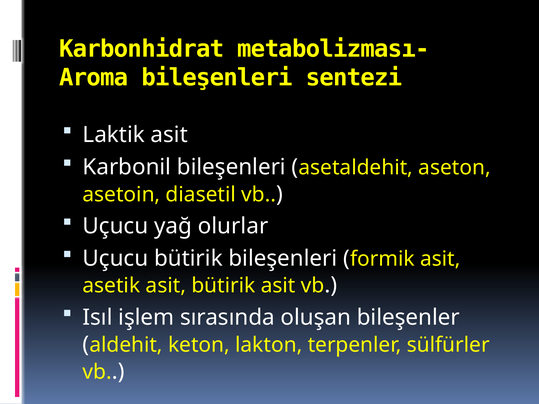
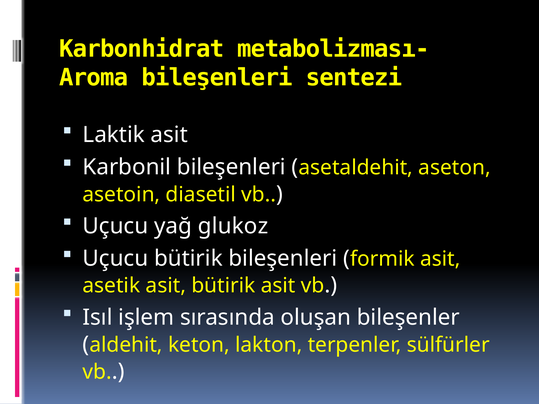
olurlar: olurlar -> glukoz
